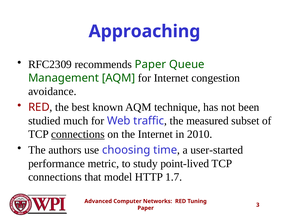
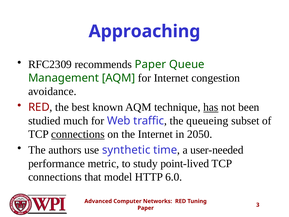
has underline: none -> present
measured: measured -> queueing
2010: 2010 -> 2050
choosing: choosing -> synthetic
user-started: user-started -> user-needed
1.7: 1.7 -> 6.0
